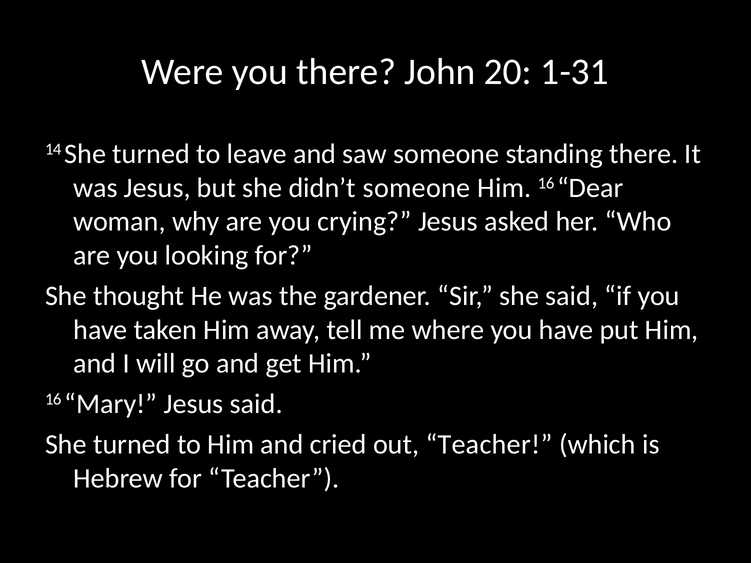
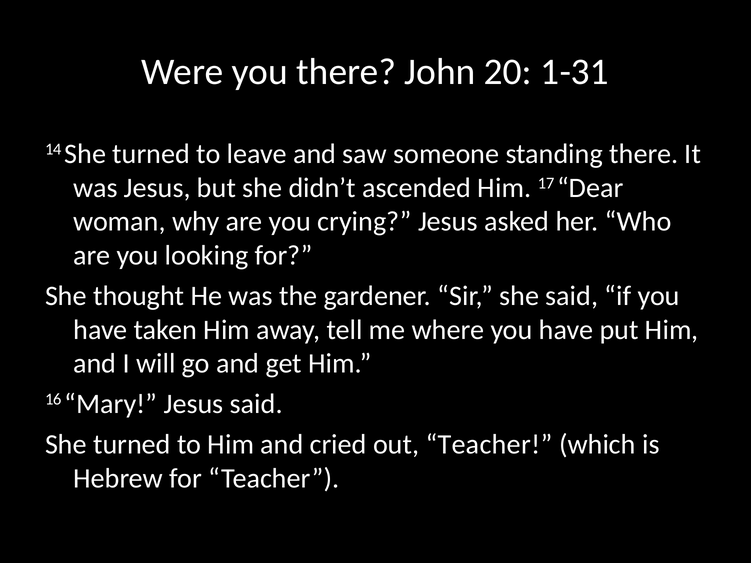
didn’t someone: someone -> ascended
16 at (546, 183): 16 -> 17
